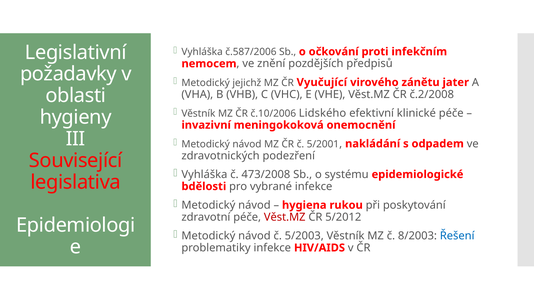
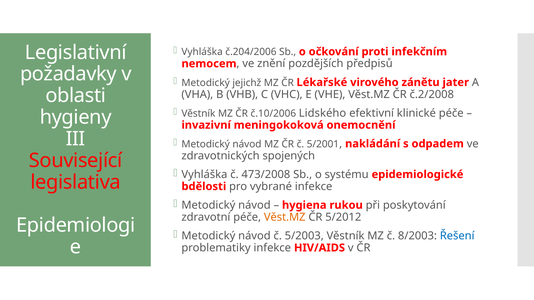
č.587/2006: č.587/2006 -> č.204/2006
Vyučující: Vyučující -> Lékařské
podezření: podezření -> spojených
Věst.MZ at (285, 217) colour: red -> orange
